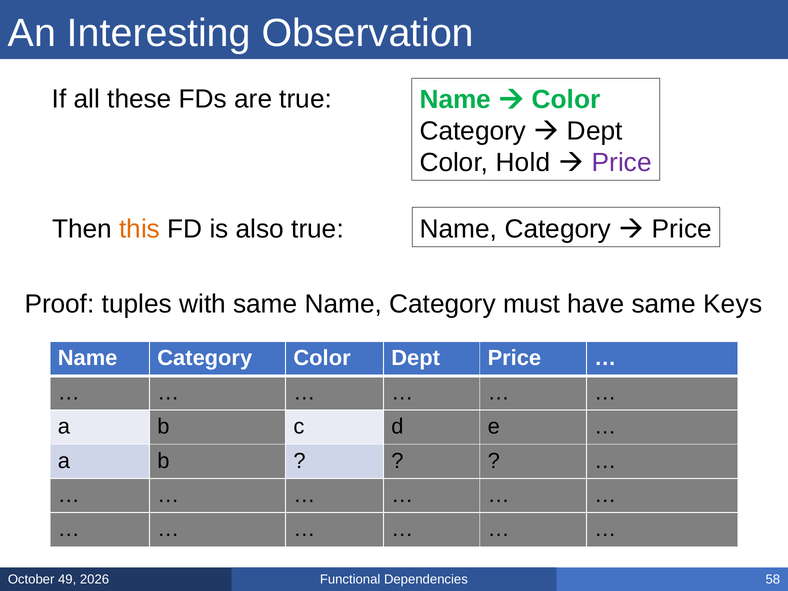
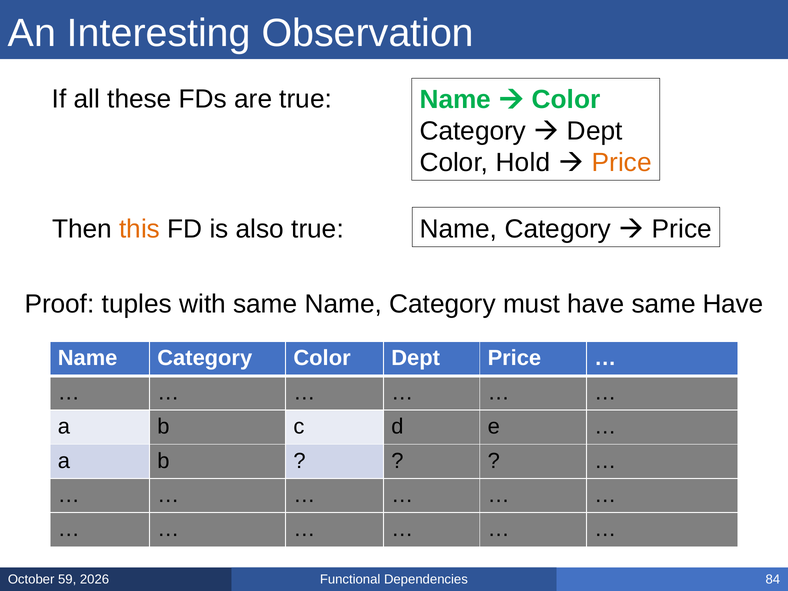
Price at (622, 163) colour: purple -> orange
same Keys: Keys -> Have
49: 49 -> 59
58: 58 -> 84
